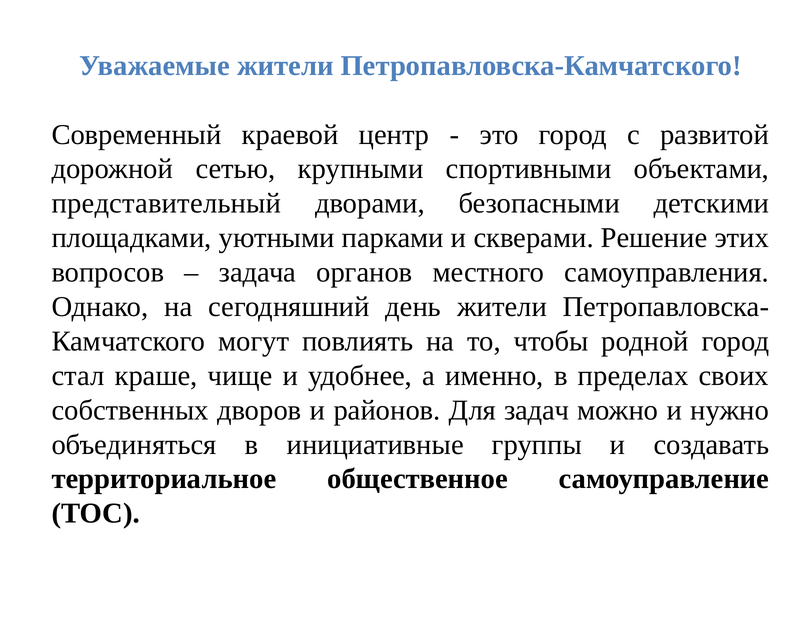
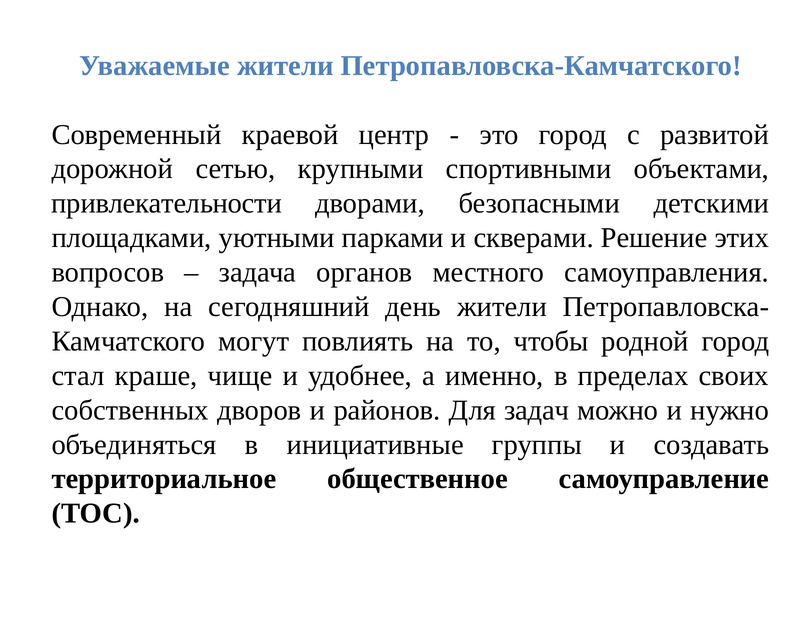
представительный: представительный -> привлекательности
